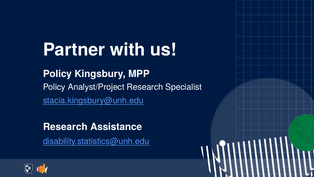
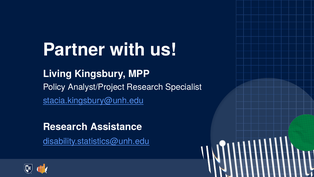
Policy at (57, 74): Policy -> Living
